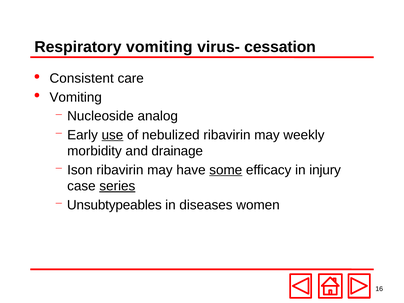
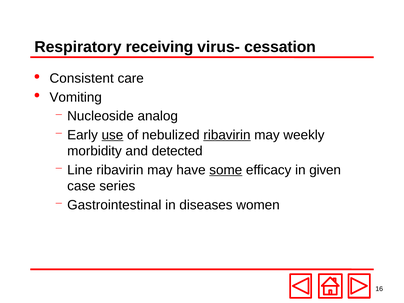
Respiratory vomiting: vomiting -> receiving
ribavirin at (227, 135) underline: none -> present
drainage: drainage -> detected
Ison: Ison -> Line
injury: injury -> given
series underline: present -> none
Unsubtypeables: Unsubtypeables -> Gastrointestinal
